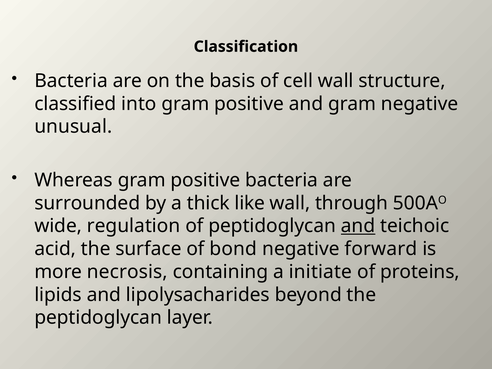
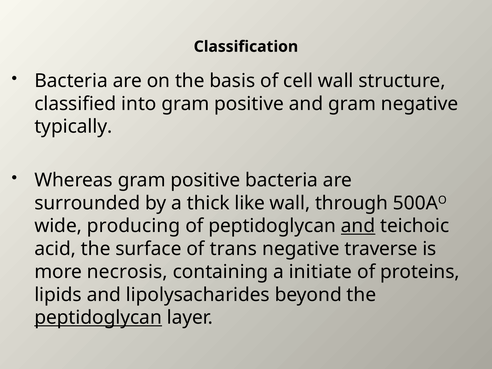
unusual: unusual -> typically
regulation: regulation -> producing
bond: bond -> trans
forward: forward -> traverse
peptidoglycan at (98, 318) underline: none -> present
